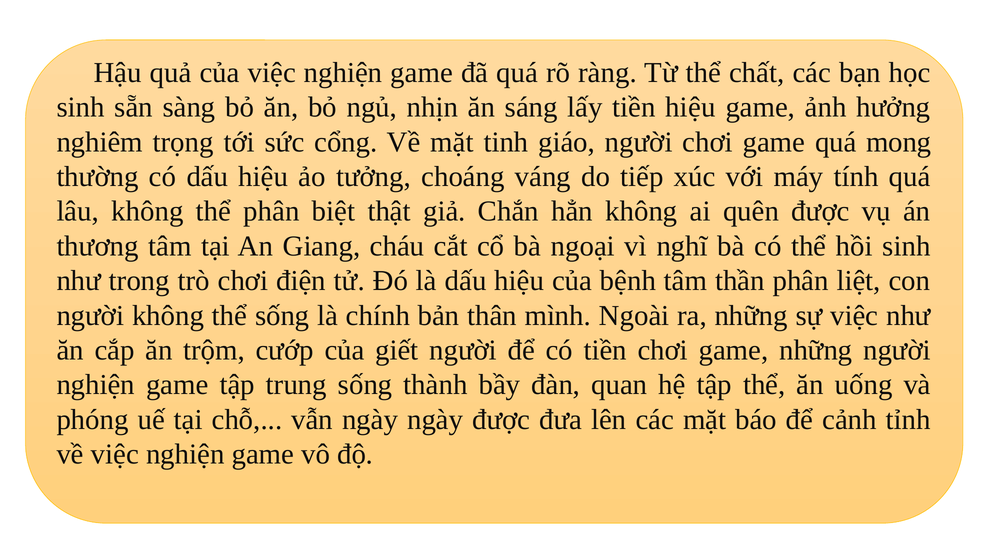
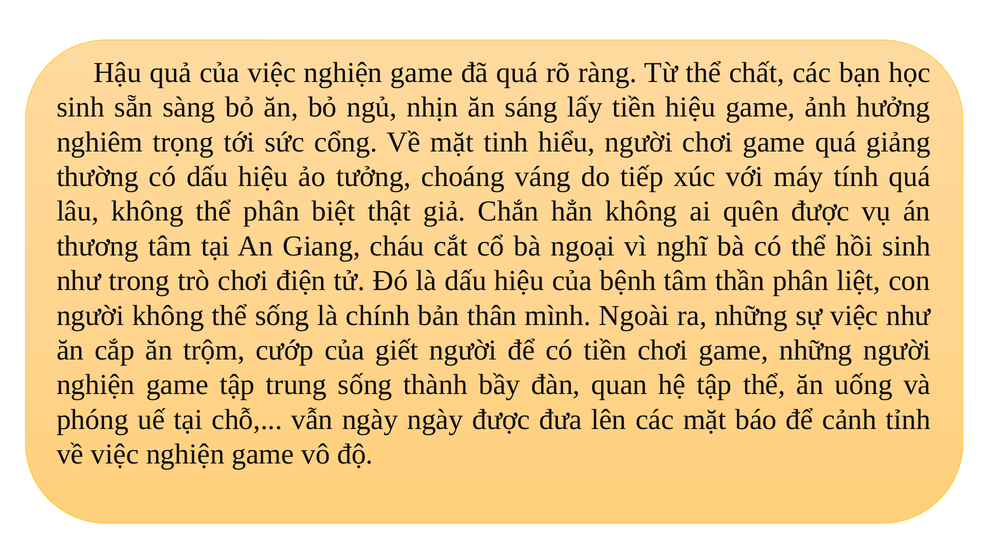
giáo: giáo -> hiểu
mong: mong -> giảng
